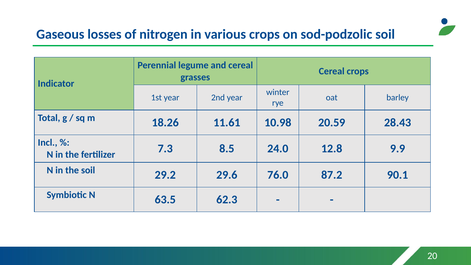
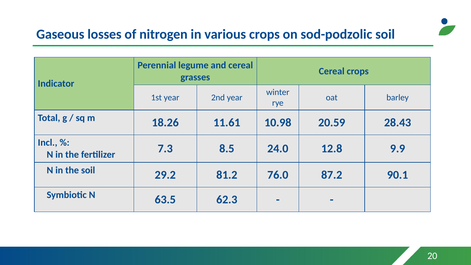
29.6: 29.6 -> 81.2
